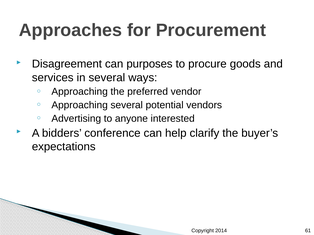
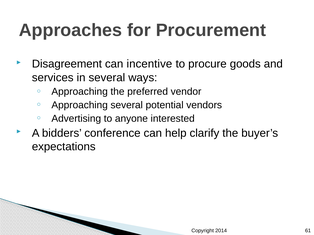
purposes: purposes -> incentive
